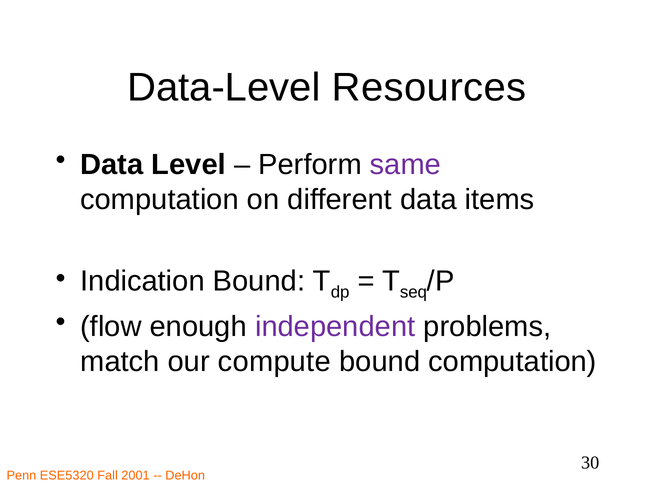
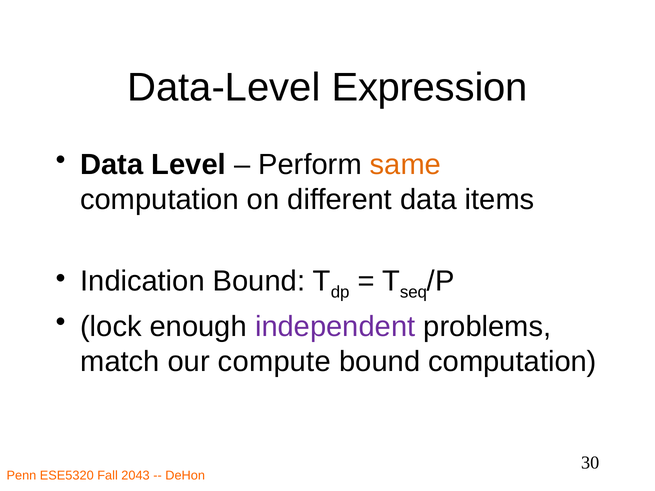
Resources: Resources -> Expression
same colour: purple -> orange
flow: flow -> lock
2001: 2001 -> 2043
